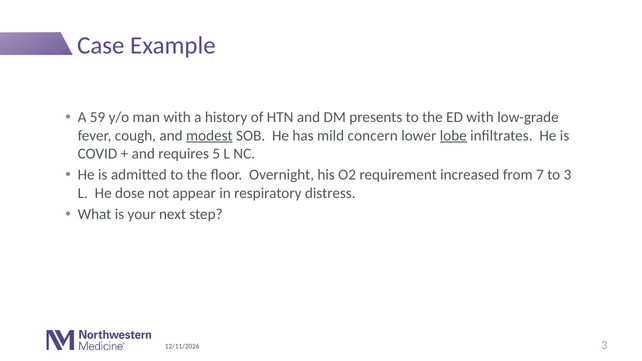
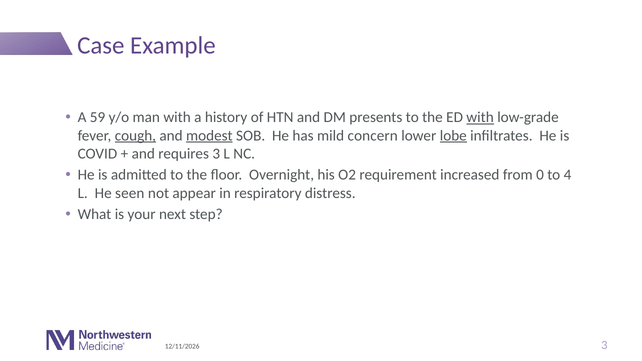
with at (480, 117) underline: none -> present
cough underline: none -> present
requires 5: 5 -> 3
7: 7 -> 0
to 3: 3 -> 4
dose: dose -> seen
